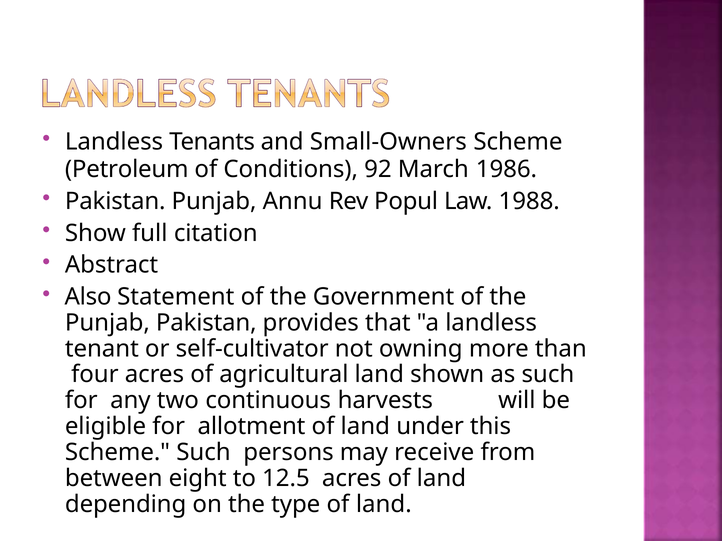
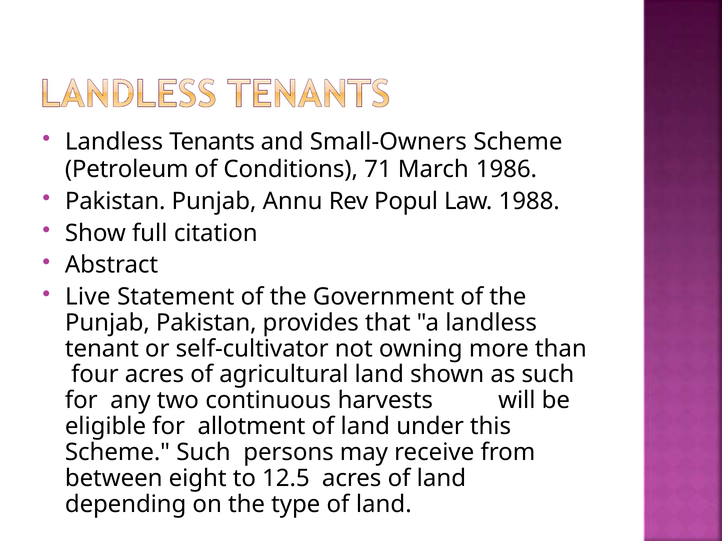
92: 92 -> 71
Also: Also -> Live
